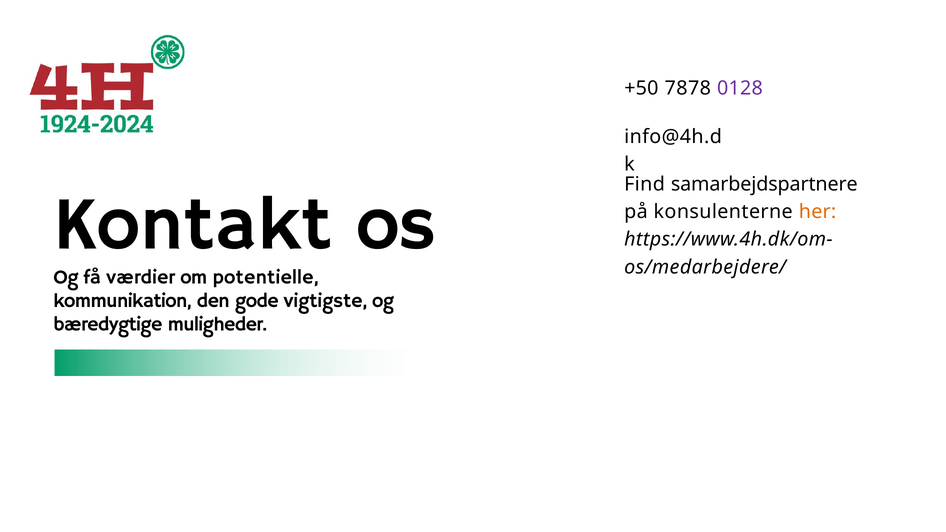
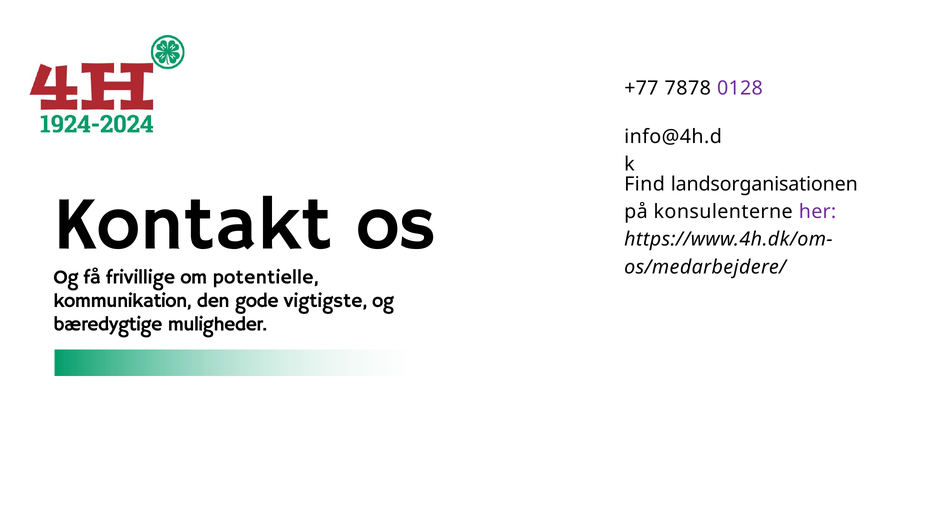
+50: +50 -> +77
samarbejdspartnere: samarbejdspartnere -> landsorganisationen
her colour: orange -> purple
værdier: værdier -> frivillige
